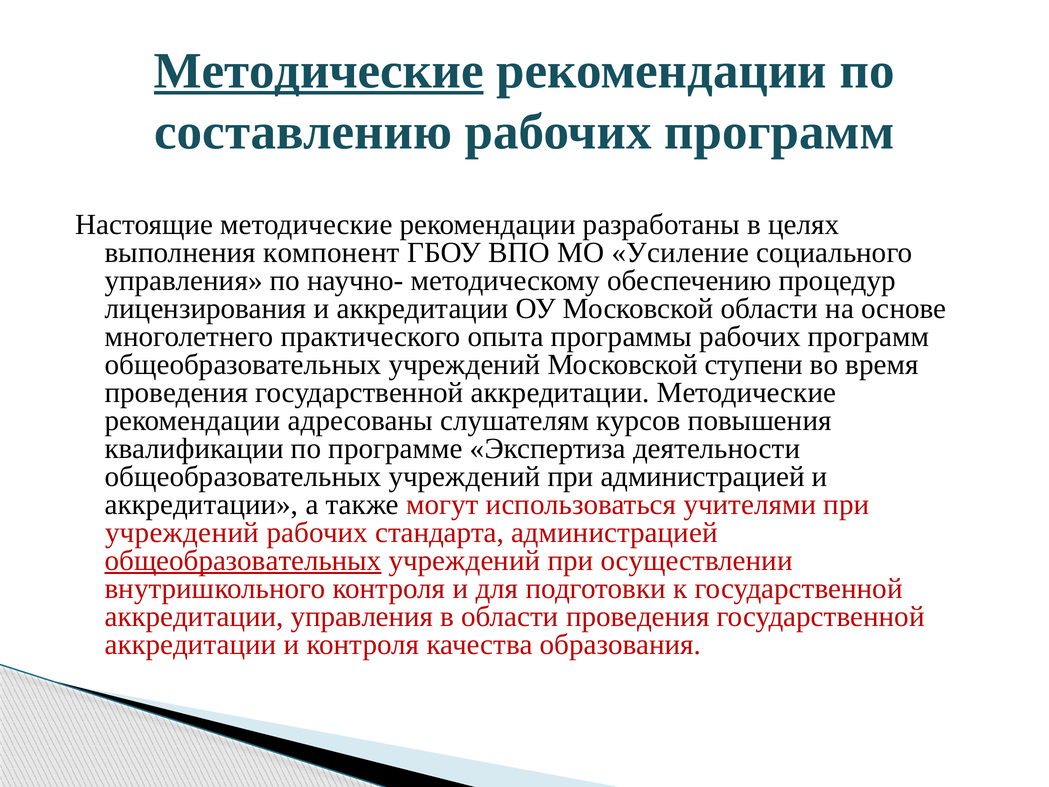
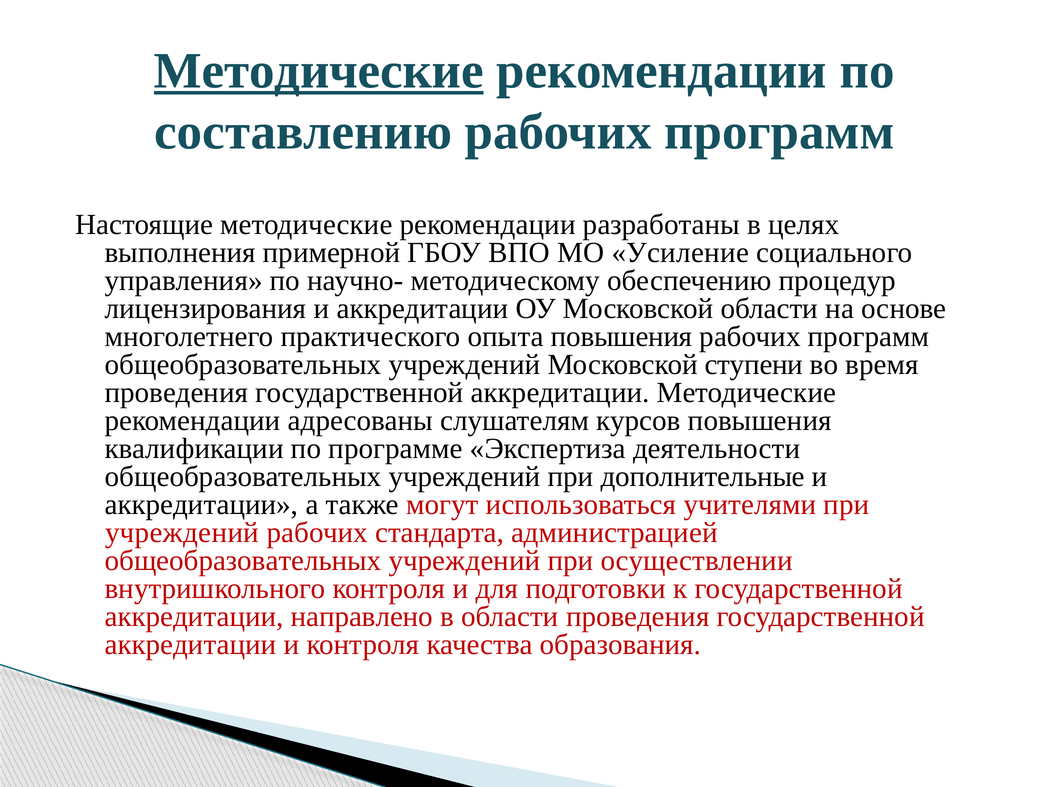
компонент: компонент -> примерной
опыта программы: программы -> повышения
при администрацией: администрацией -> дополнительные
общеобразовательных at (243, 560) underline: present -> none
аккредитации управления: управления -> направлено
